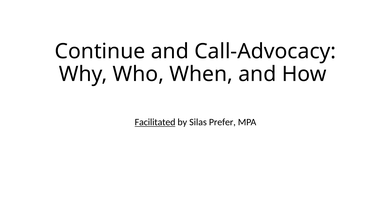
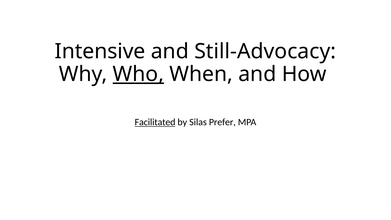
Continue: Continue -> Intensive
Call-Advocacy: Call-Advocacy -> Still-Advocacy
Who underline: none -> present
